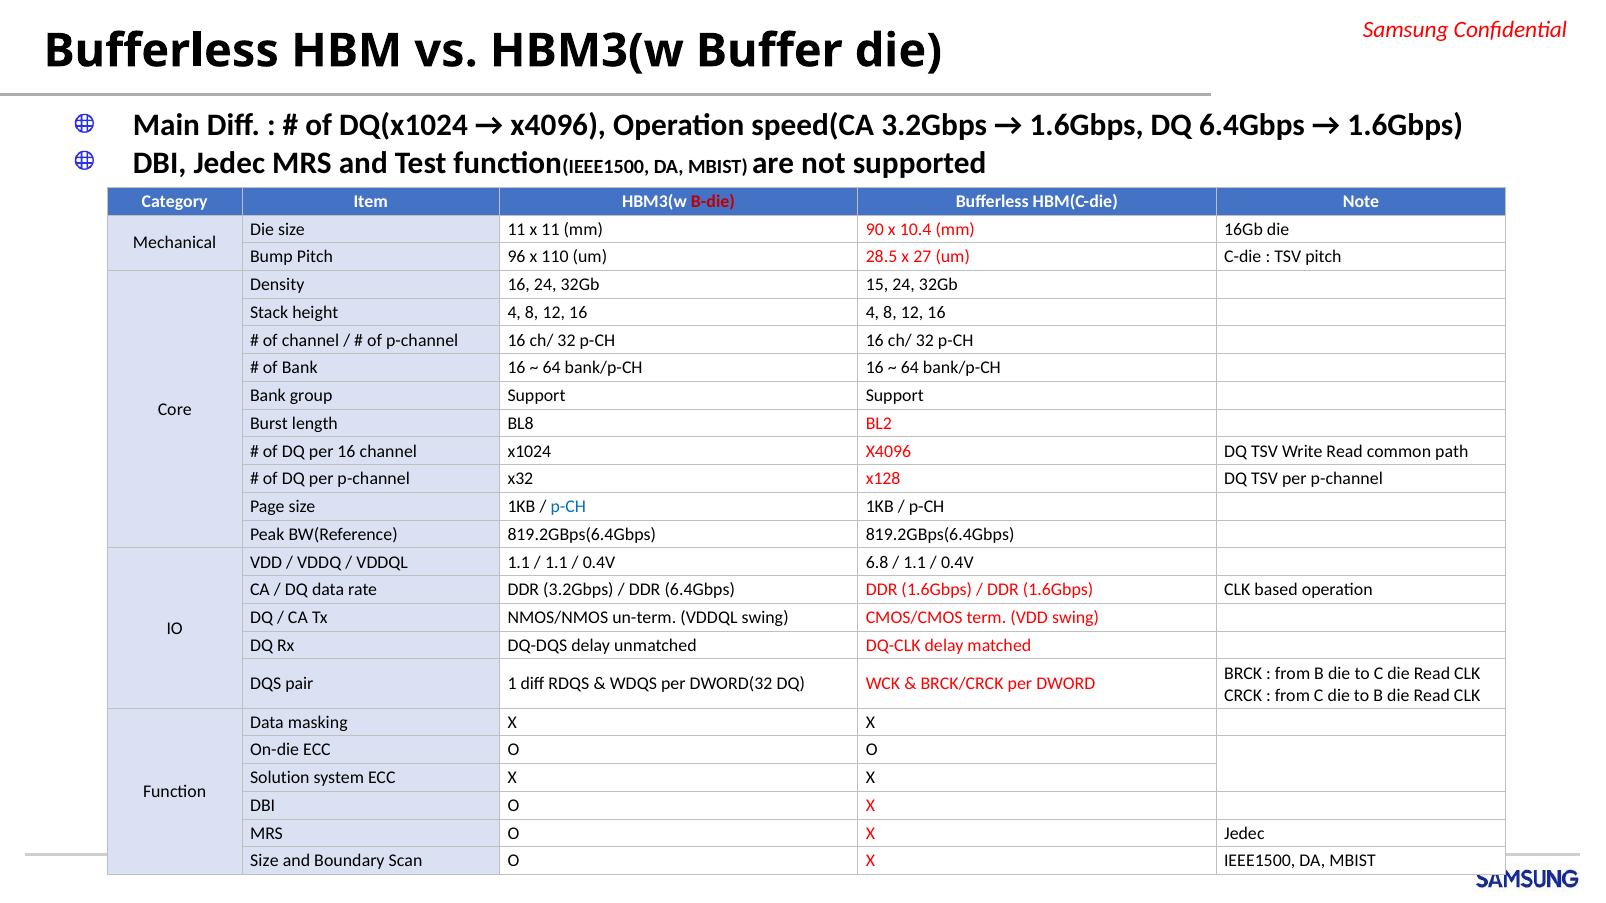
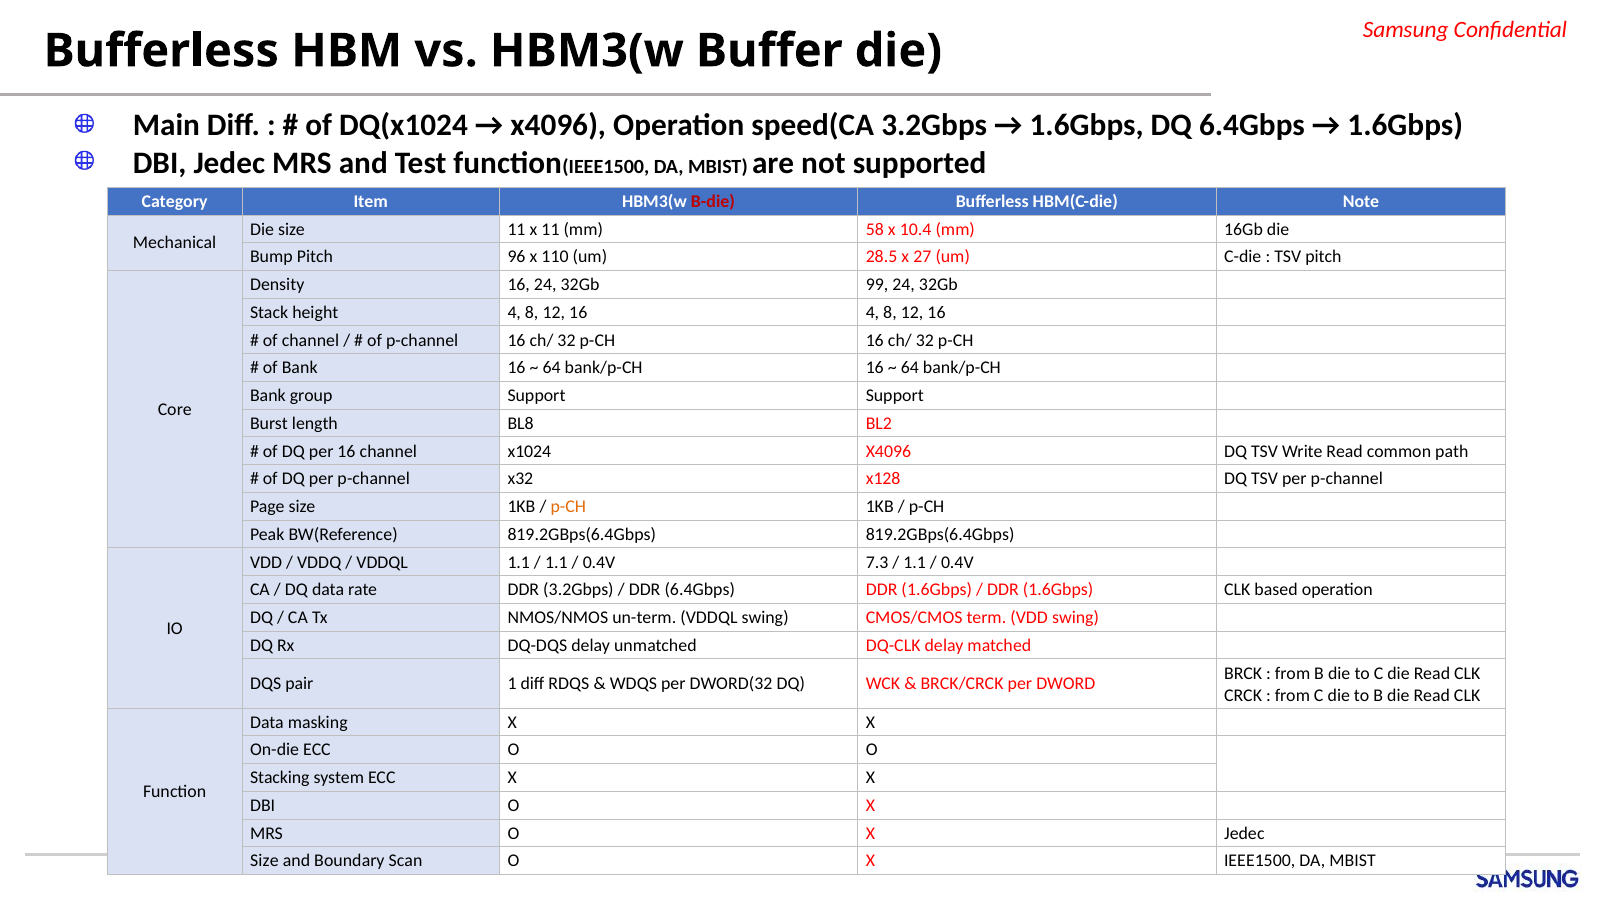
90: 90 -> 58
15: 15 -> 99
p-CH at (568, 507) colour: blue -> orange
6.8: 6.8 -> 7.3
Solution: Solution -> Stacking
